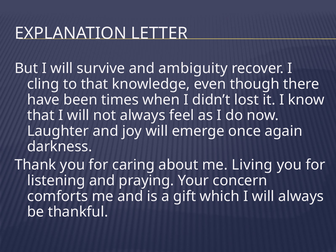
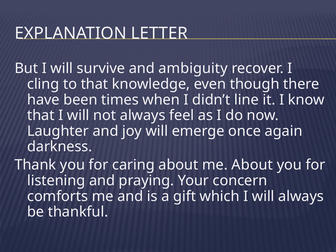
lost: lost -> line
me Living: Living -> About
